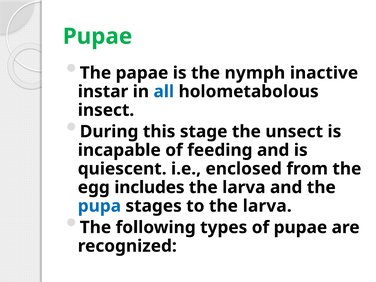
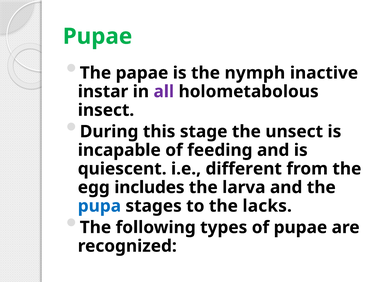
all colour: blue -> purple
enclosed: enclosed -> different
to the larva: larva -> lacks
